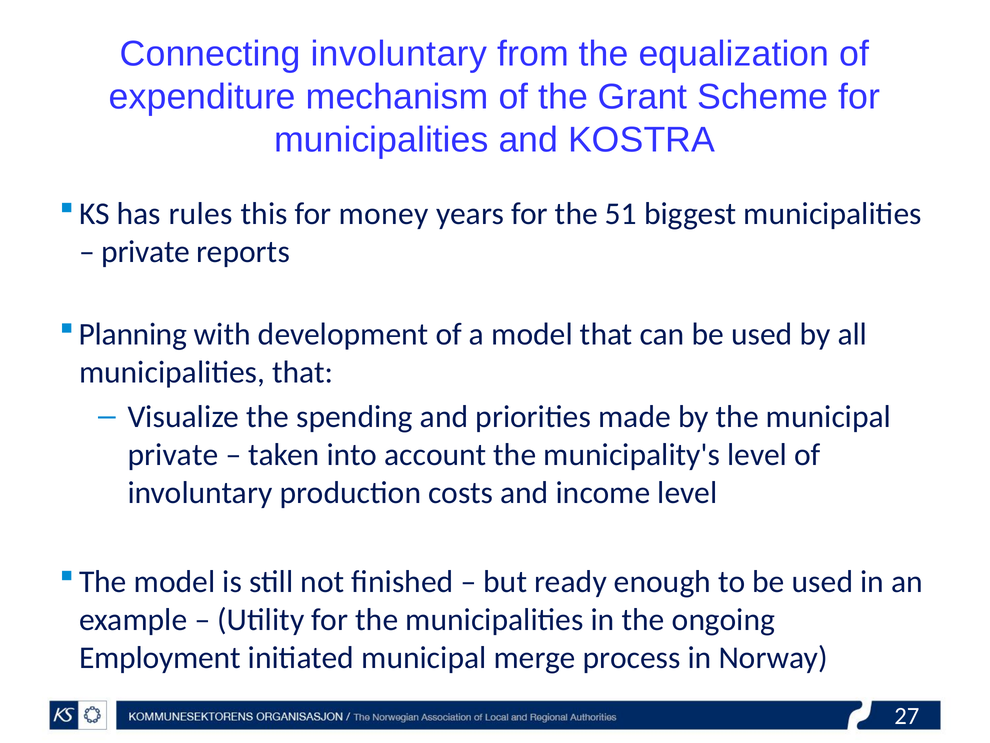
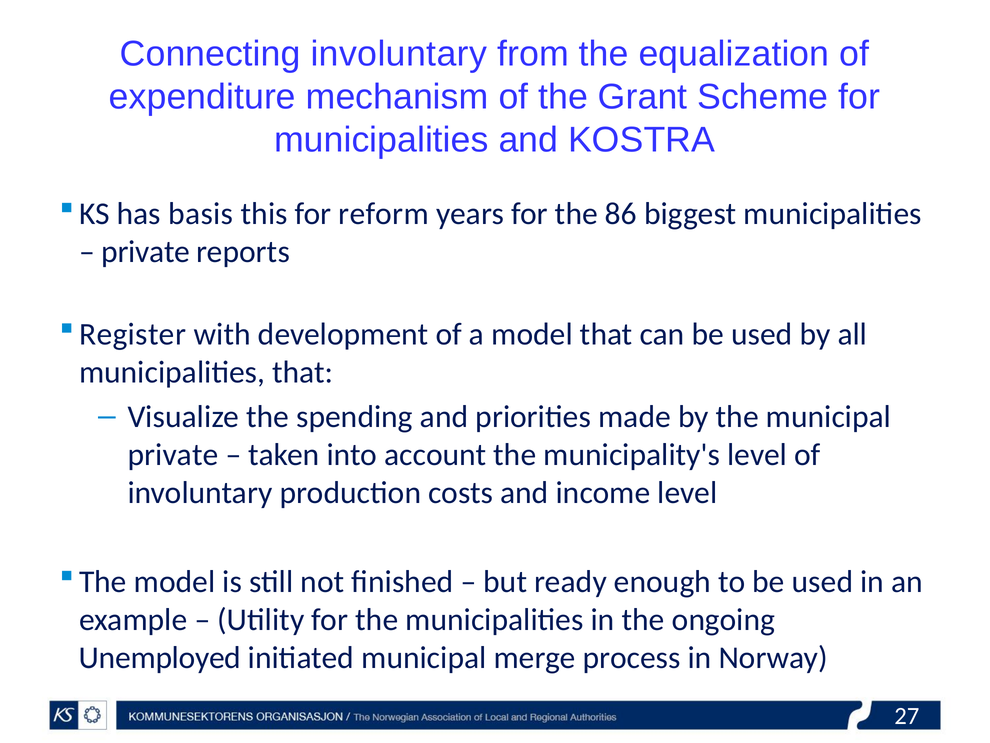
rules: rules -> basis
money: money -> reform
51: 51 -> 86
Planning: Planning -> Register
Employment: Employment -> Unemployed
